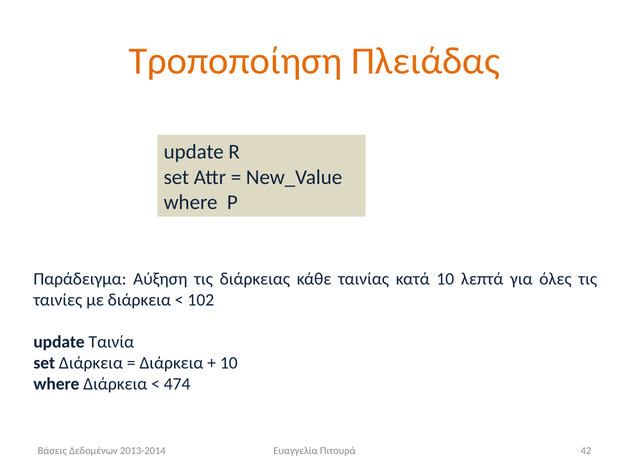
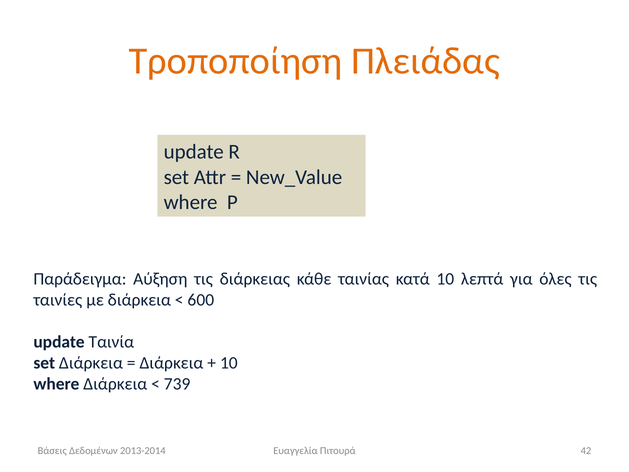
102: 102 -> 600
474: 474 -> 739
